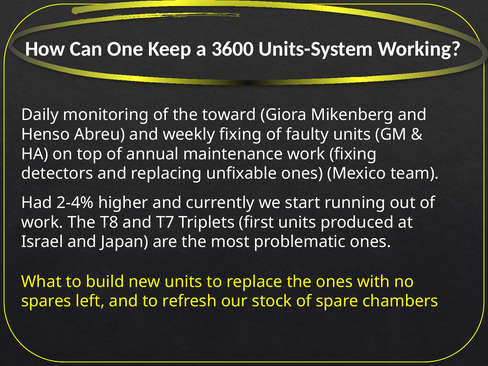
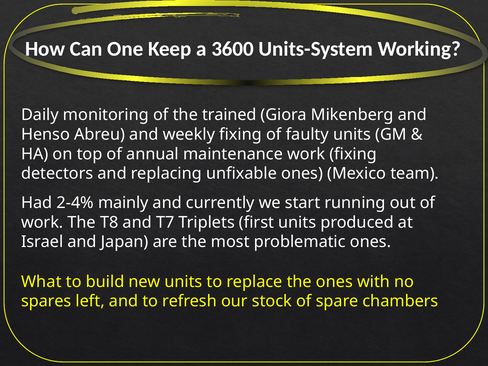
toward: toward -> trained
higher: higher -> mainly
